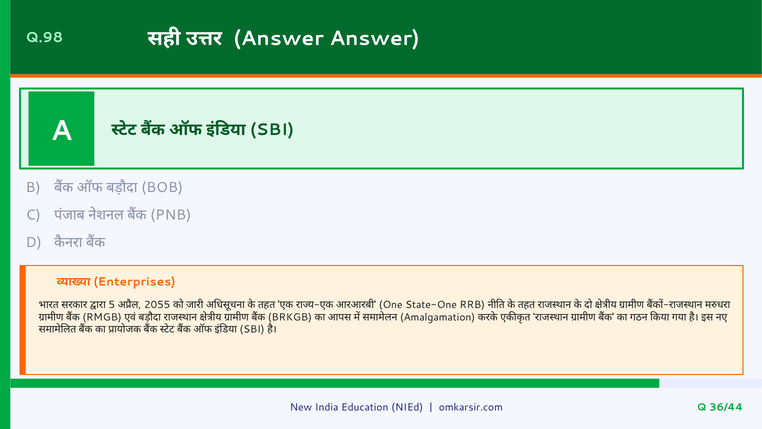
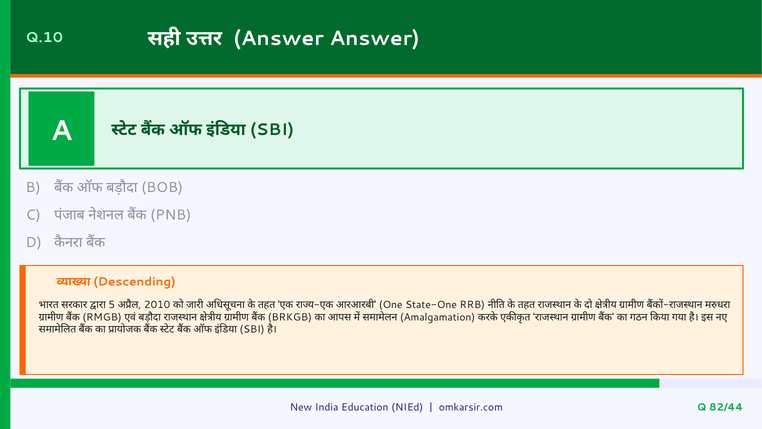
Q.98: Q.98 -> Q.10
Enterprises: Enterprises -> Descending
2055: 2055 -> 2010
36/44: 36/44 -> 82/44
